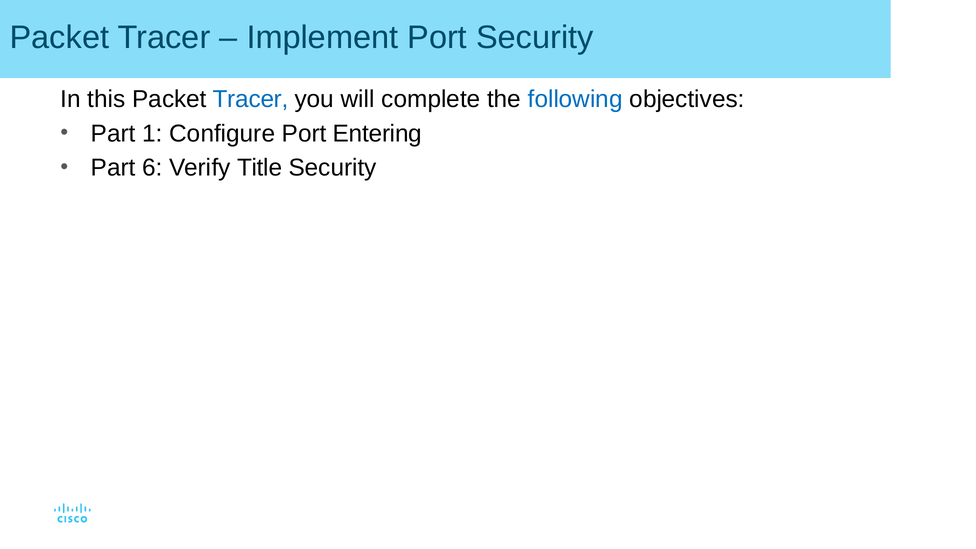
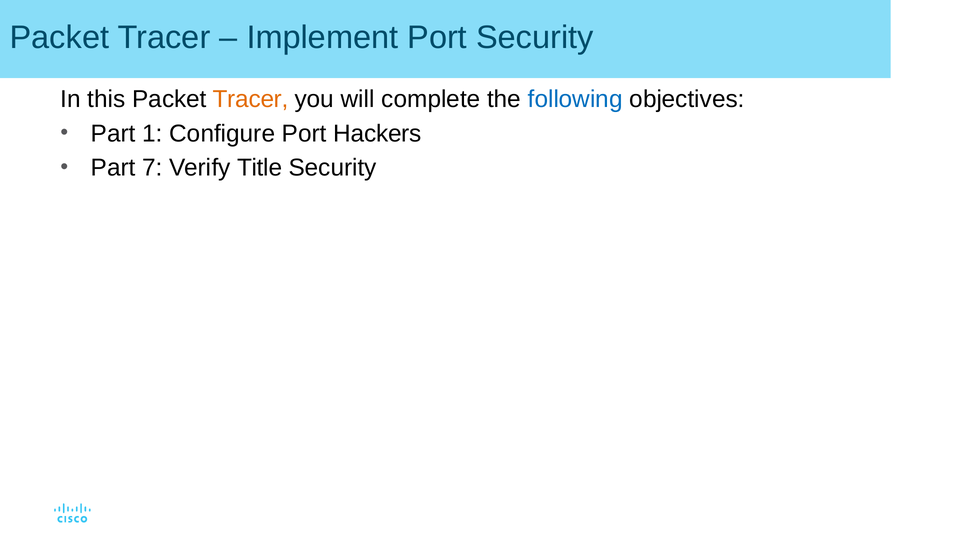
Tracer at (251, 99) colour: blue -> orange
Entering: Entering -> Hackers
6: 6 -> 7
